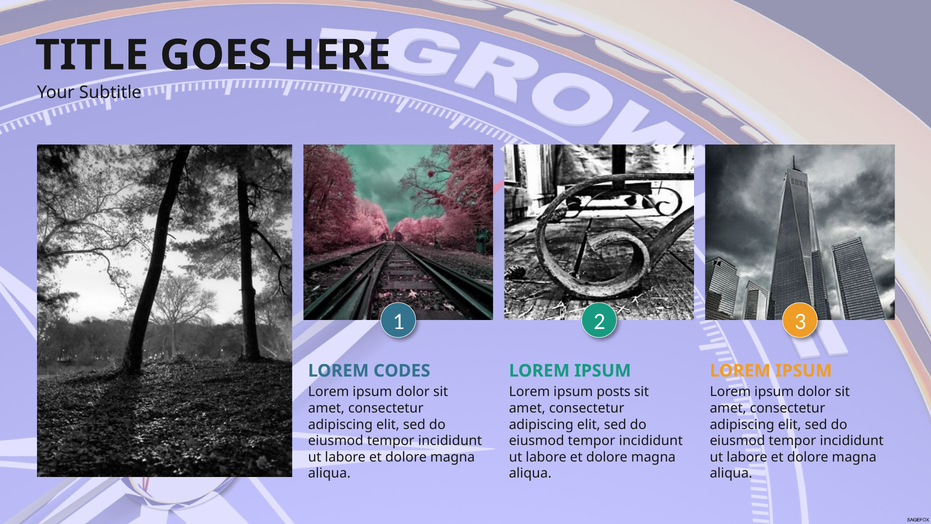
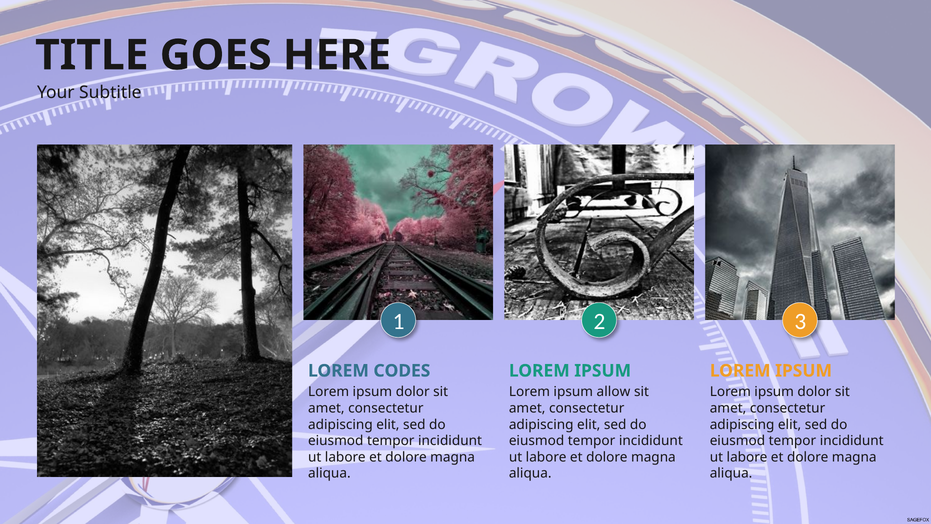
posts: posts -> allow
